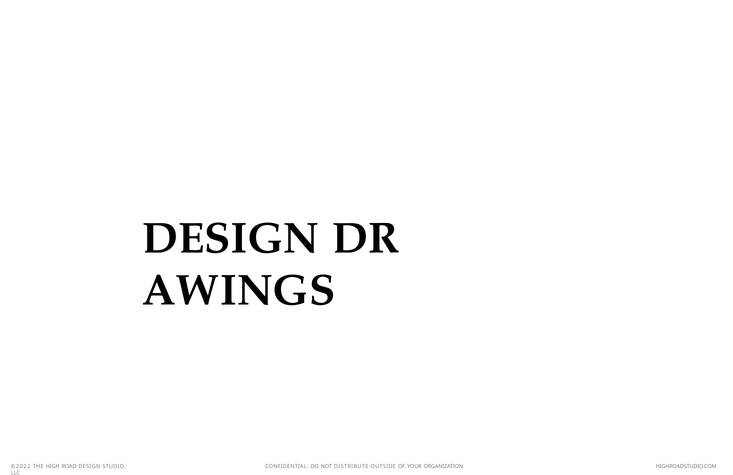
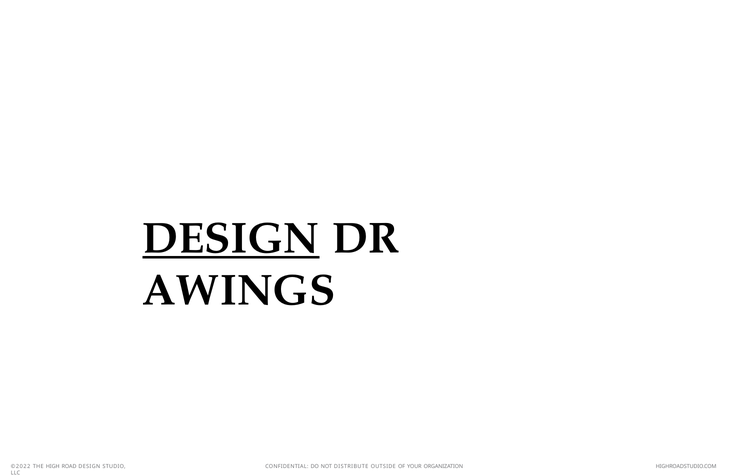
DESIGN at (231, 238) underline: none -> present
